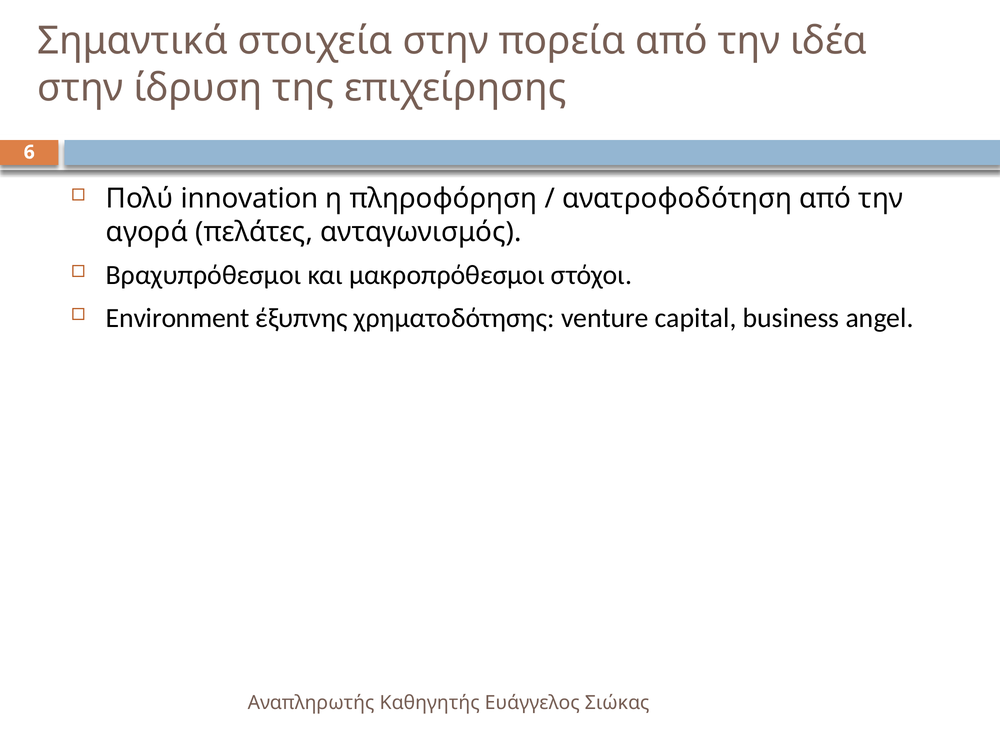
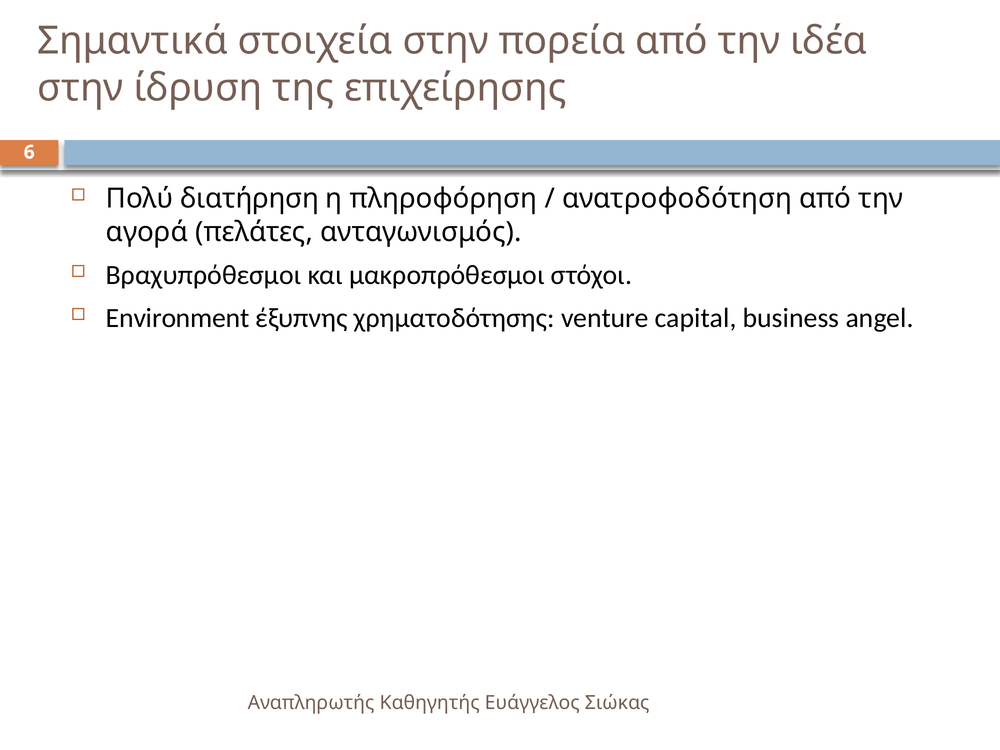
innovation: innovation -> διατήρηση
